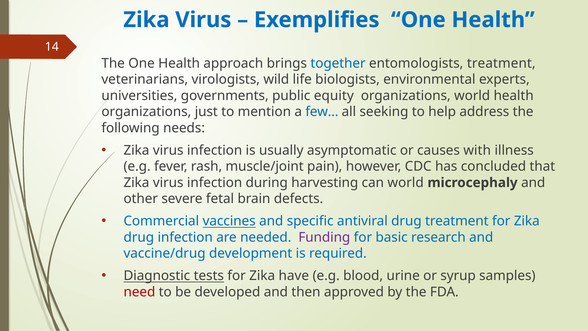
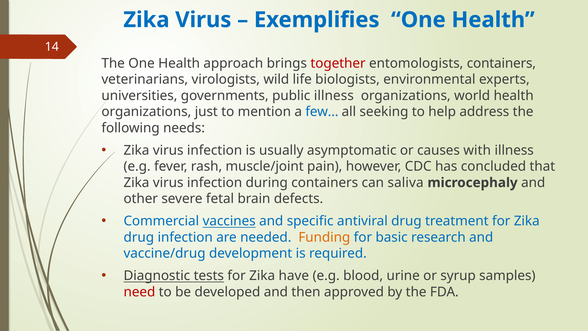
together colour: blue -> red
entomologists treatment: treatment -> containers
public equity: equity -> illness
during harvesting: harvesting -> containers
can world: world -> saliva
Funding colour: purple -> orange
